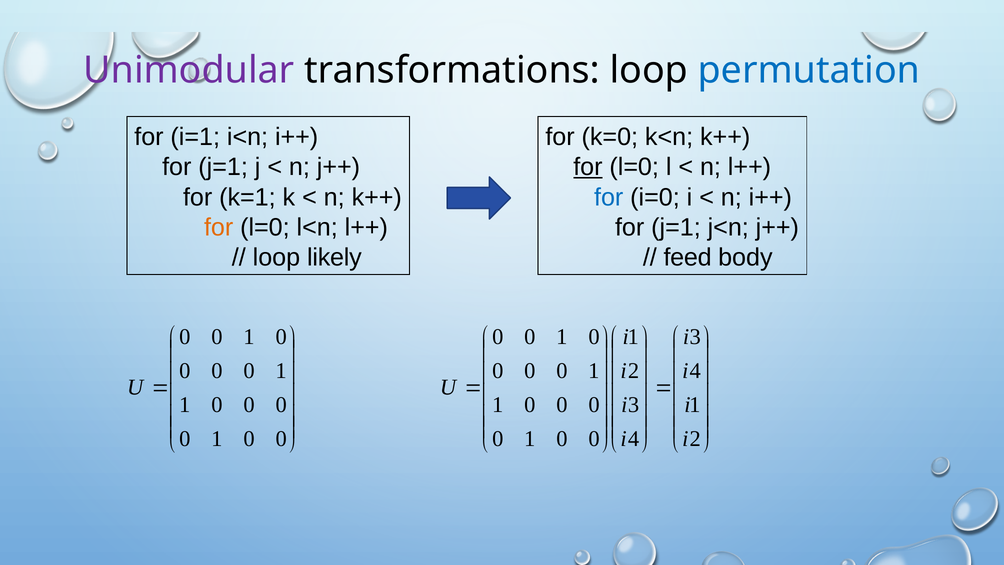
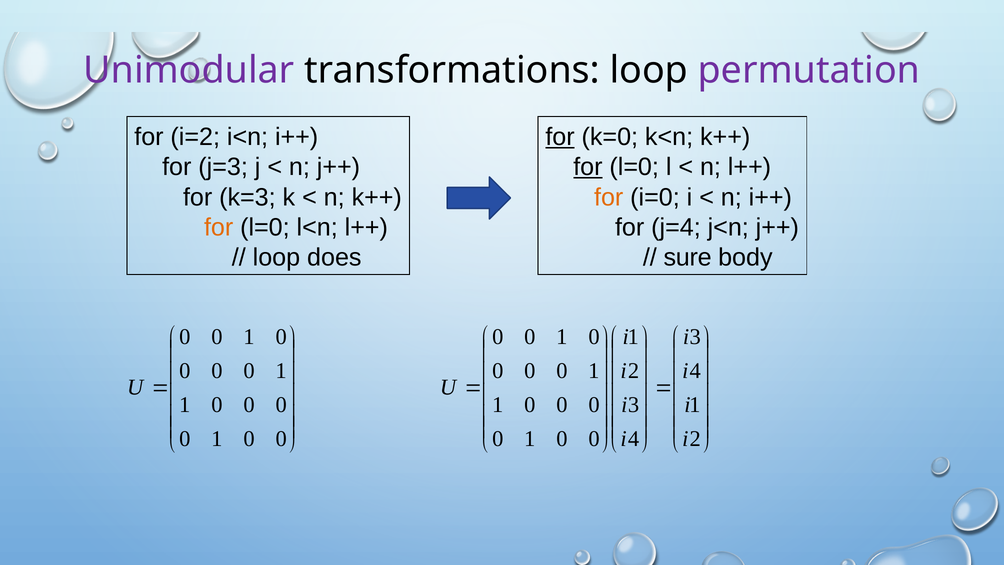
permutation colour: blue -> purple
i=1: i=1 -> i=2
for at (560, 137) underline: none -> present
j=1 at (223, 167): j=1 -> j=3
k=1: k=1 -> k=3
for at (609, 197) colour: blue -> orange
j=1 at (676, 227): j=1 -> j=4
likely: likely -> does
feed: feed -> sure
